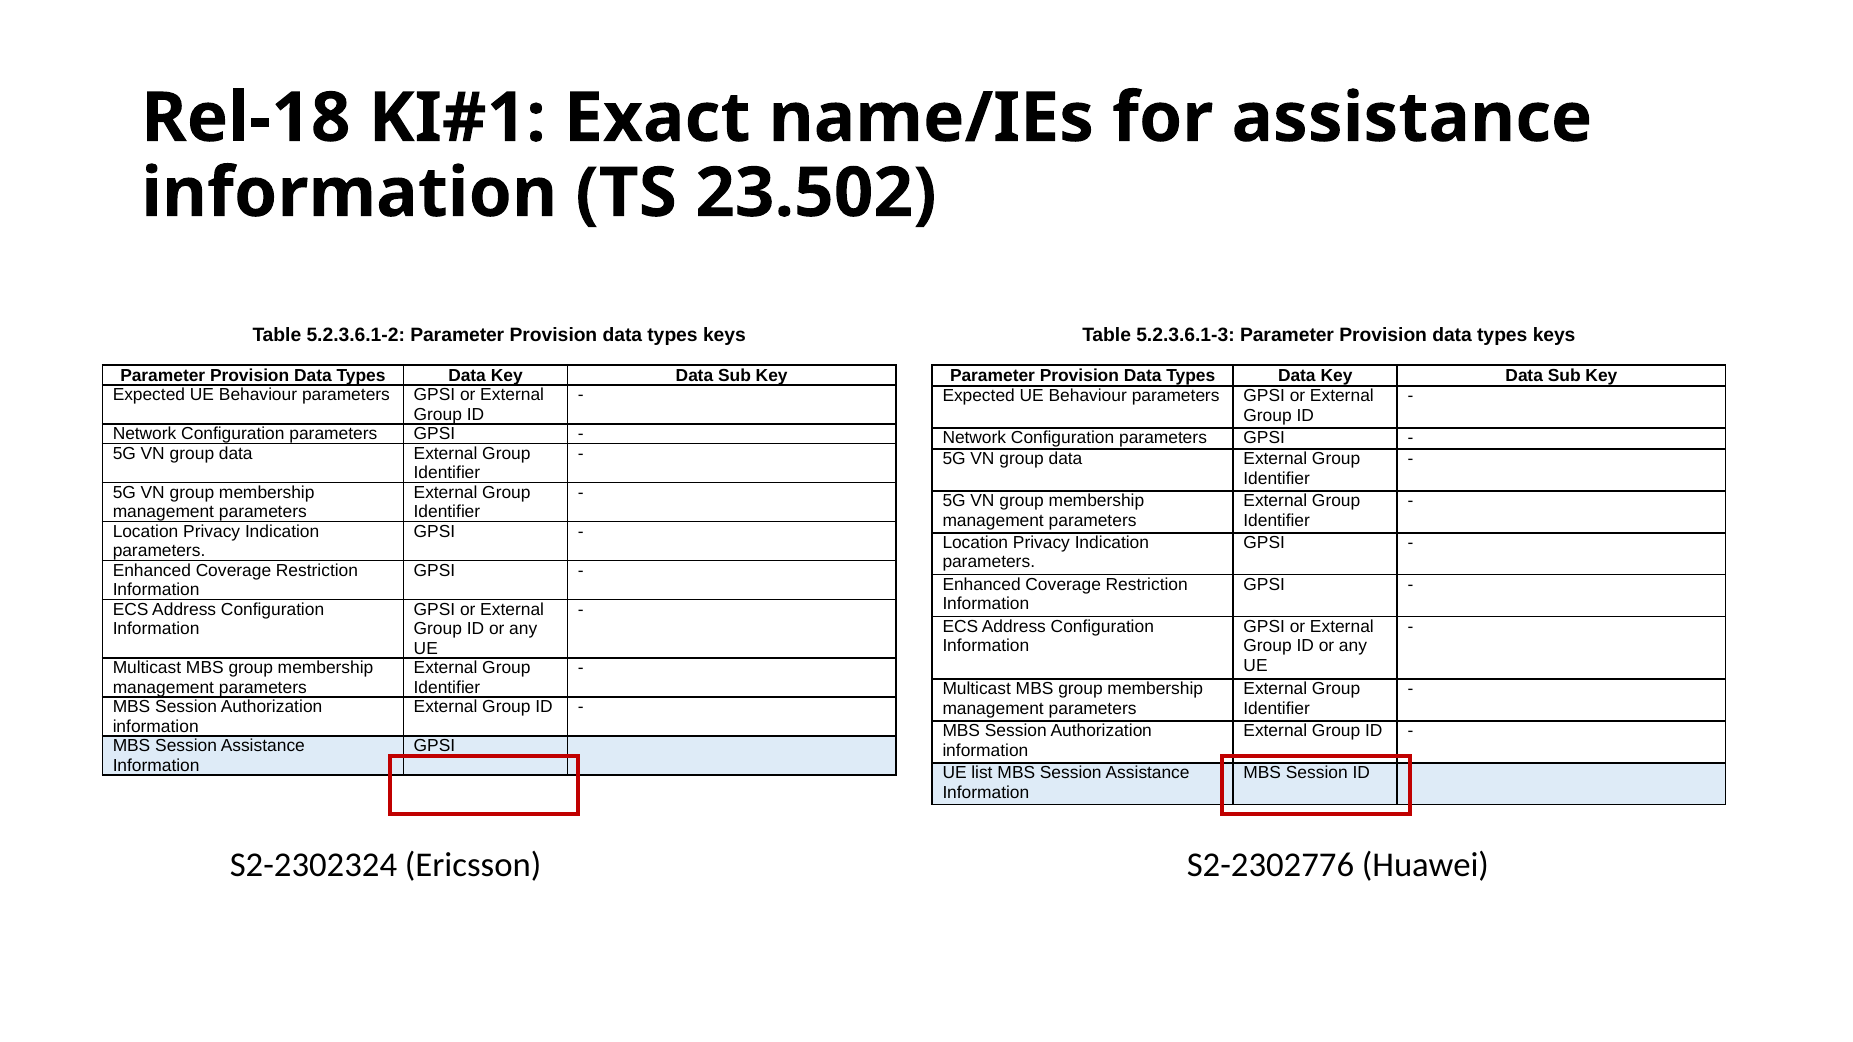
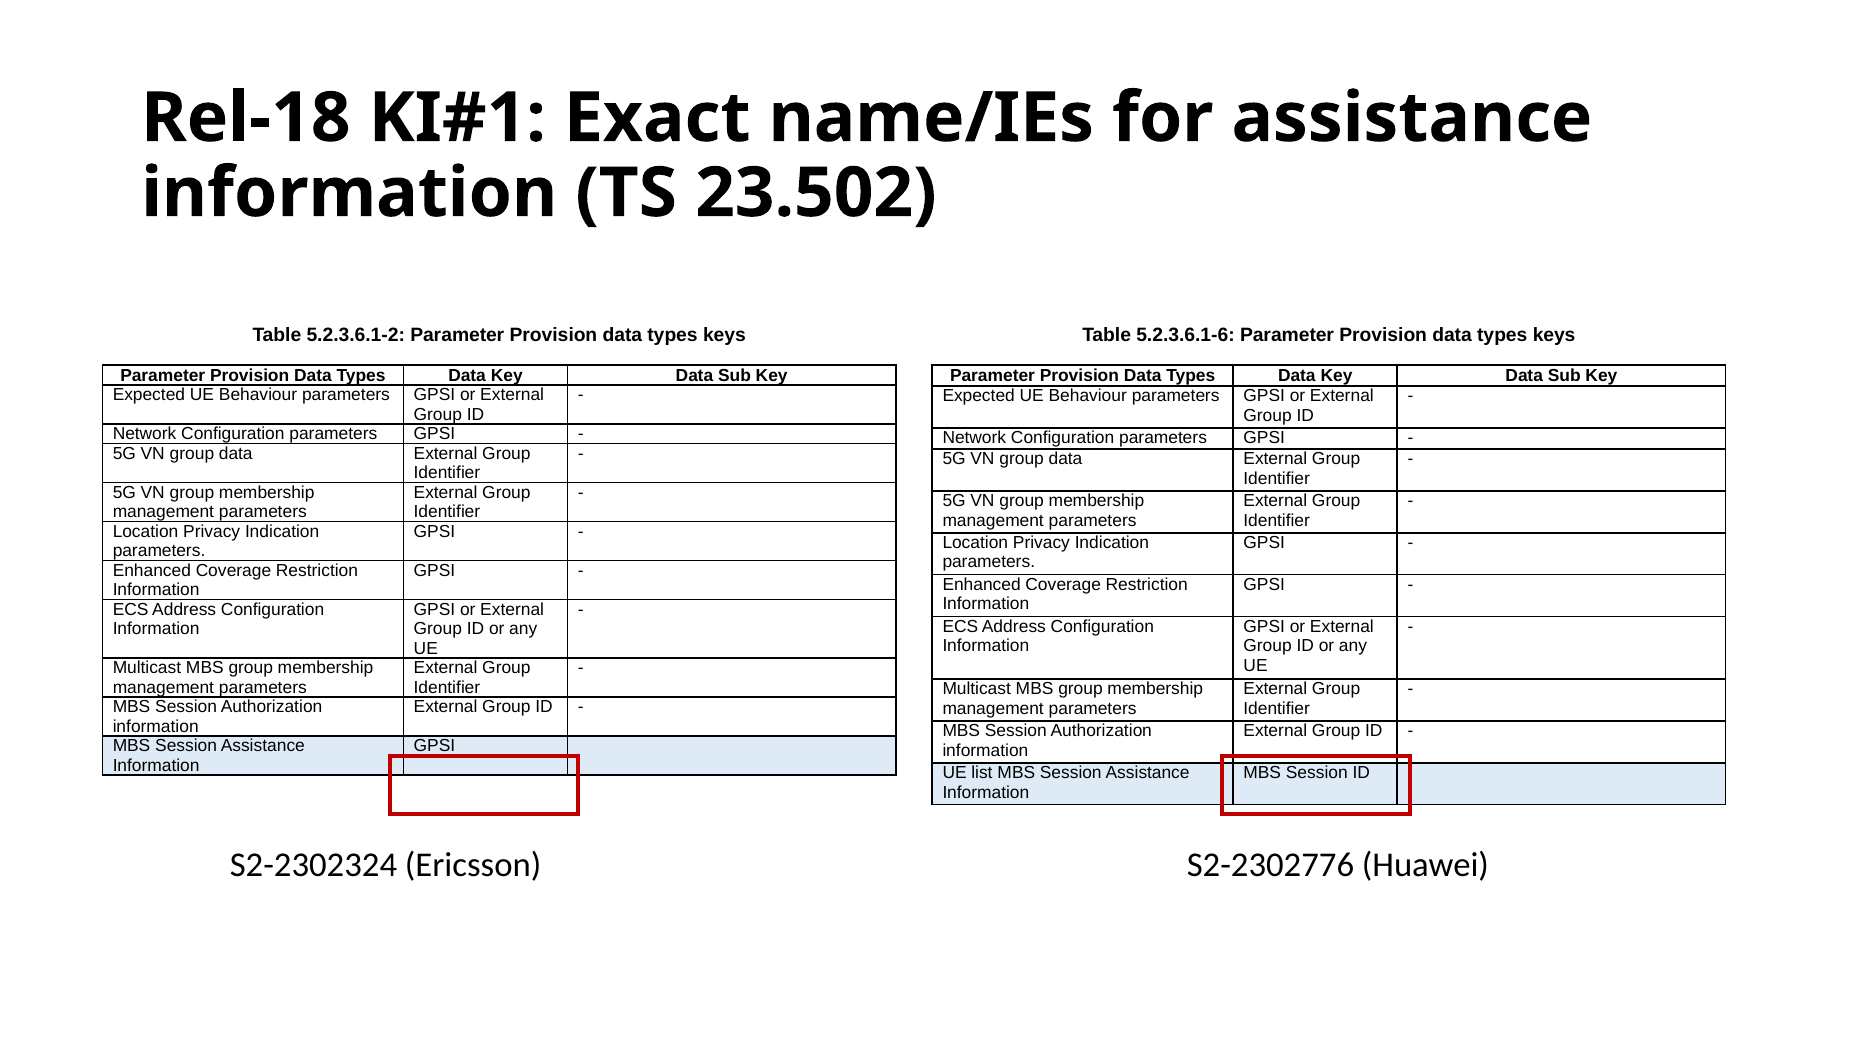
5.2.3.6.1-3: 5.2.3.6.1-3 -> 5.2.3.6.1-6
